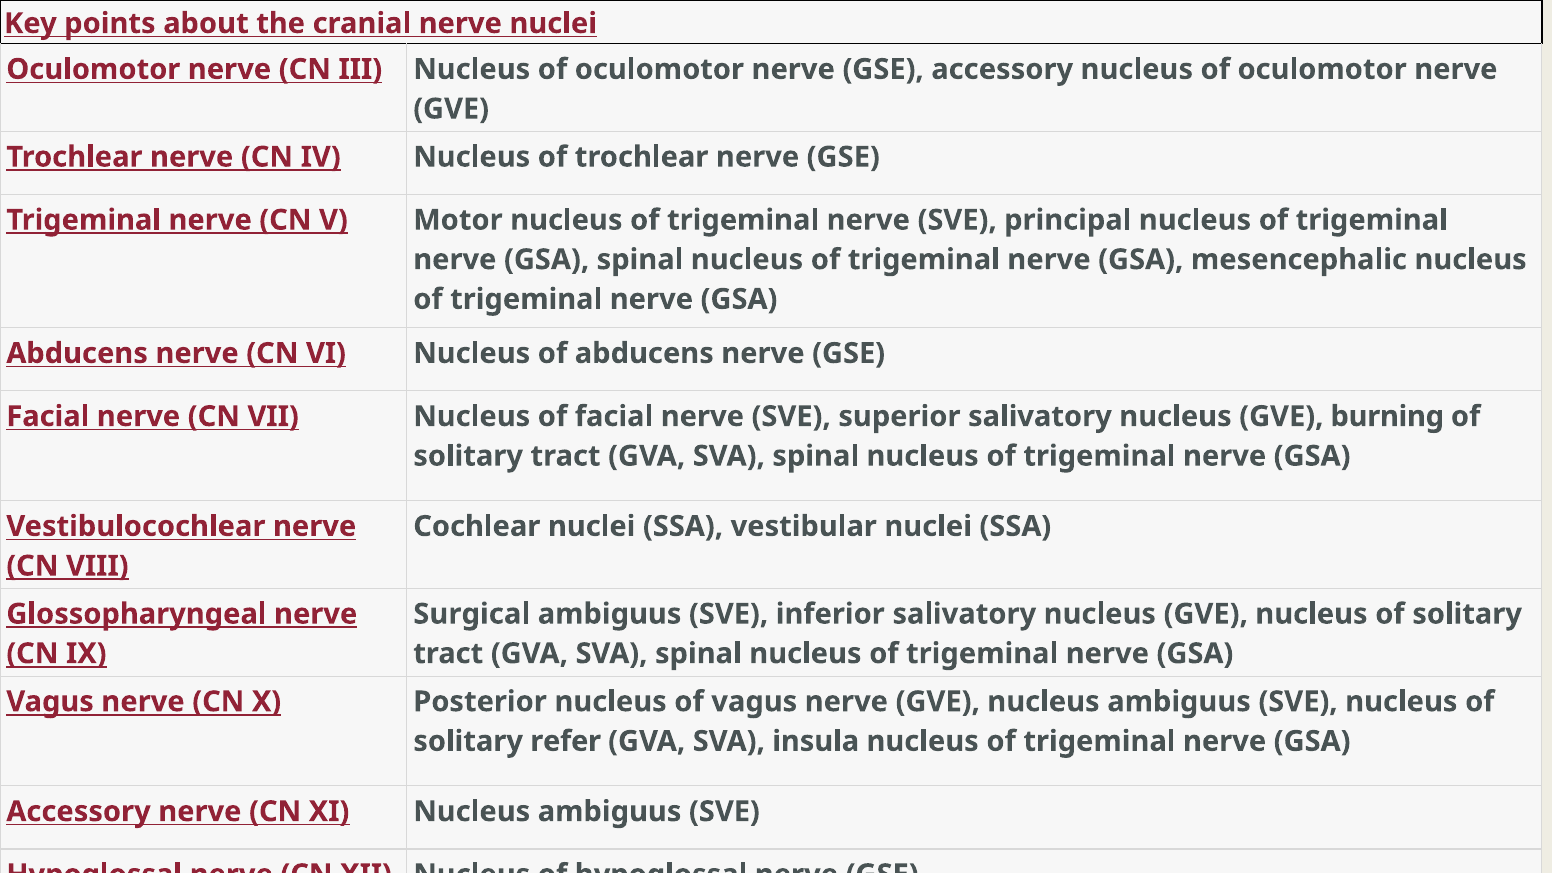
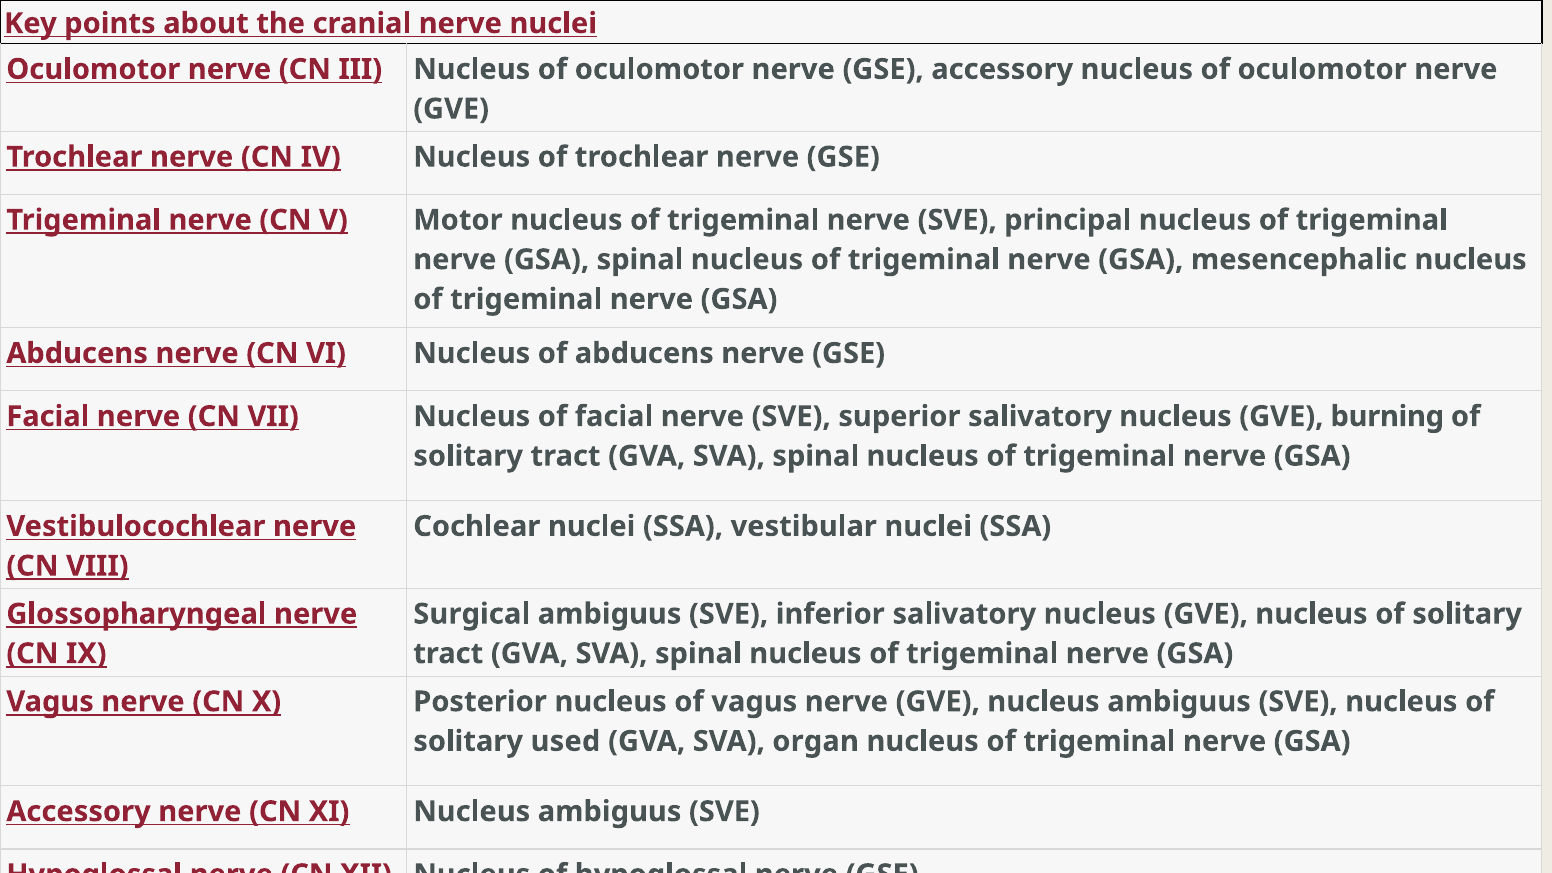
refer: refer -> used
insula: insula -> organ
